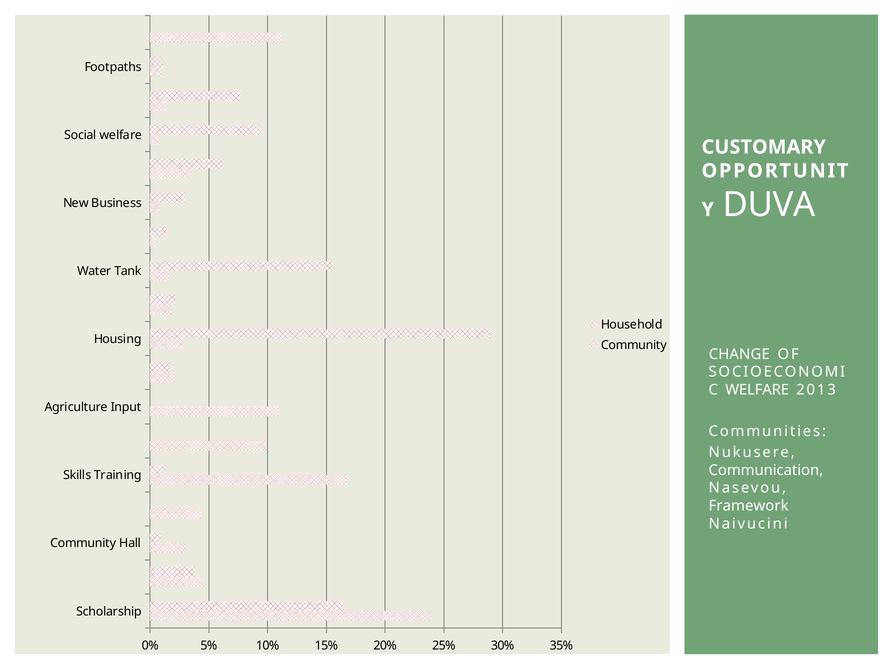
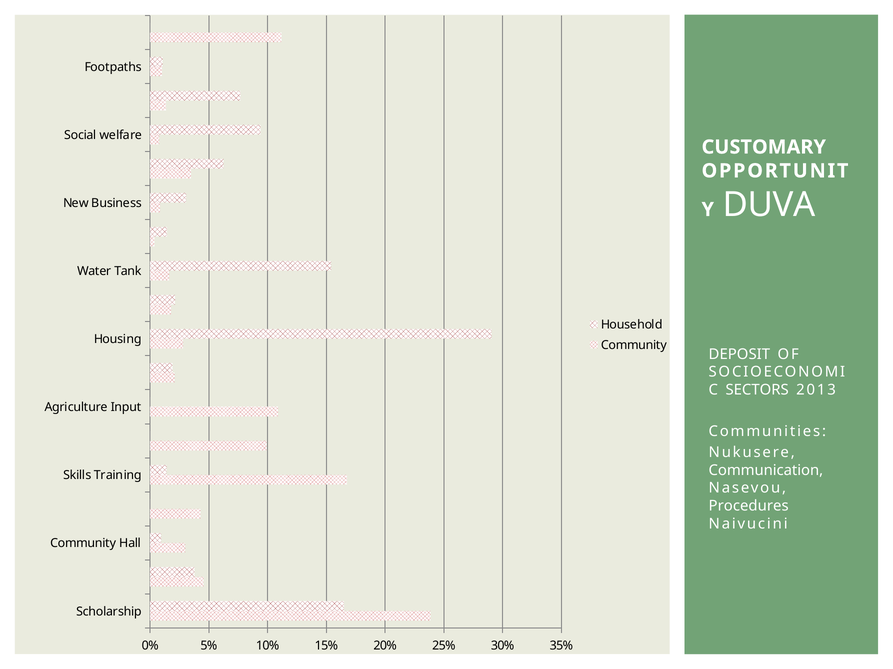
CHANGE: CHANGE -> DEPOSIT
WELFARE at (757, 390): WELFARE -> SECTORS
Framework: Framework -> Procedures
